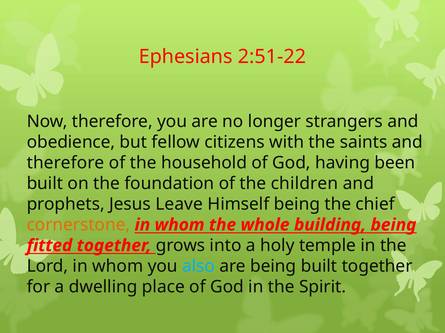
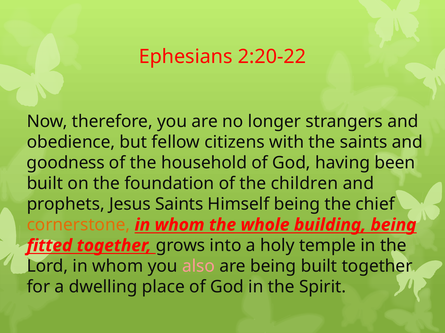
2:51-22: 2:51-22 -> 2:20-22
therefore at (66, 163): therefore -> goodness
Jesus Leave: Leave -> Saints
also colour: light blue -> pink
